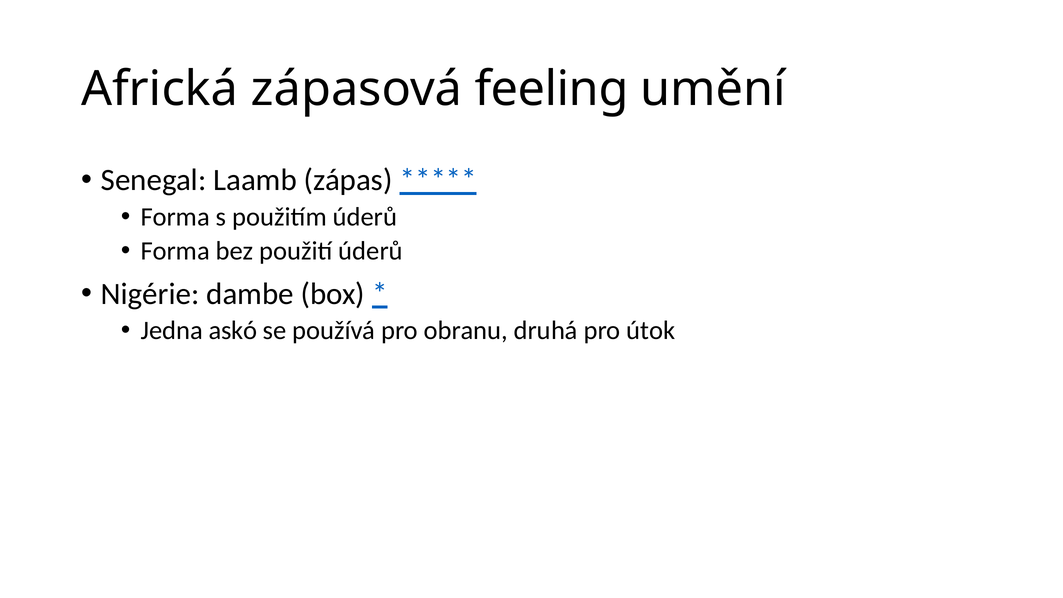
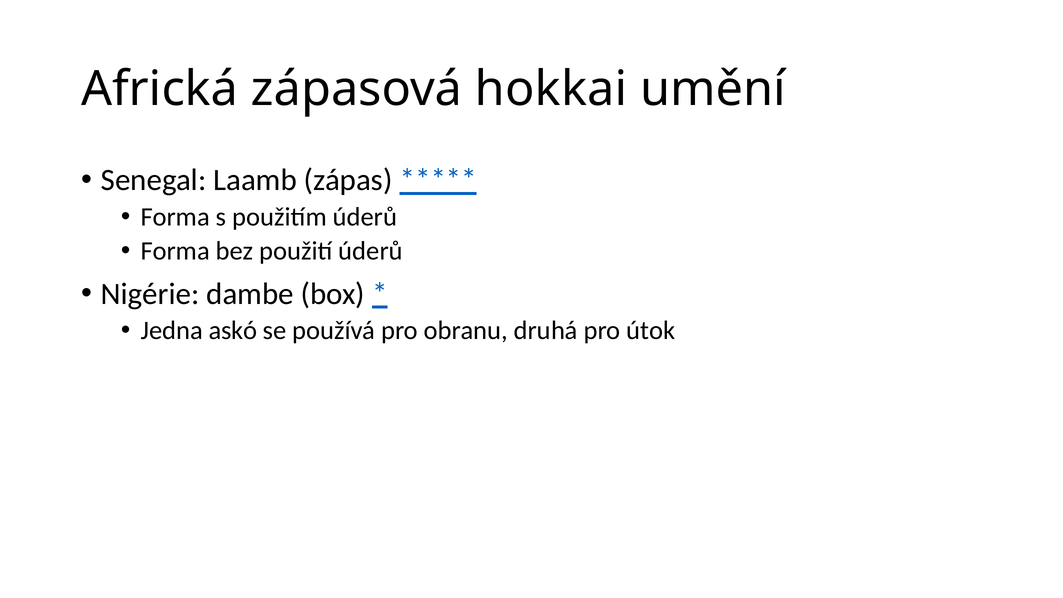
feeling: feeling -> hokkai
